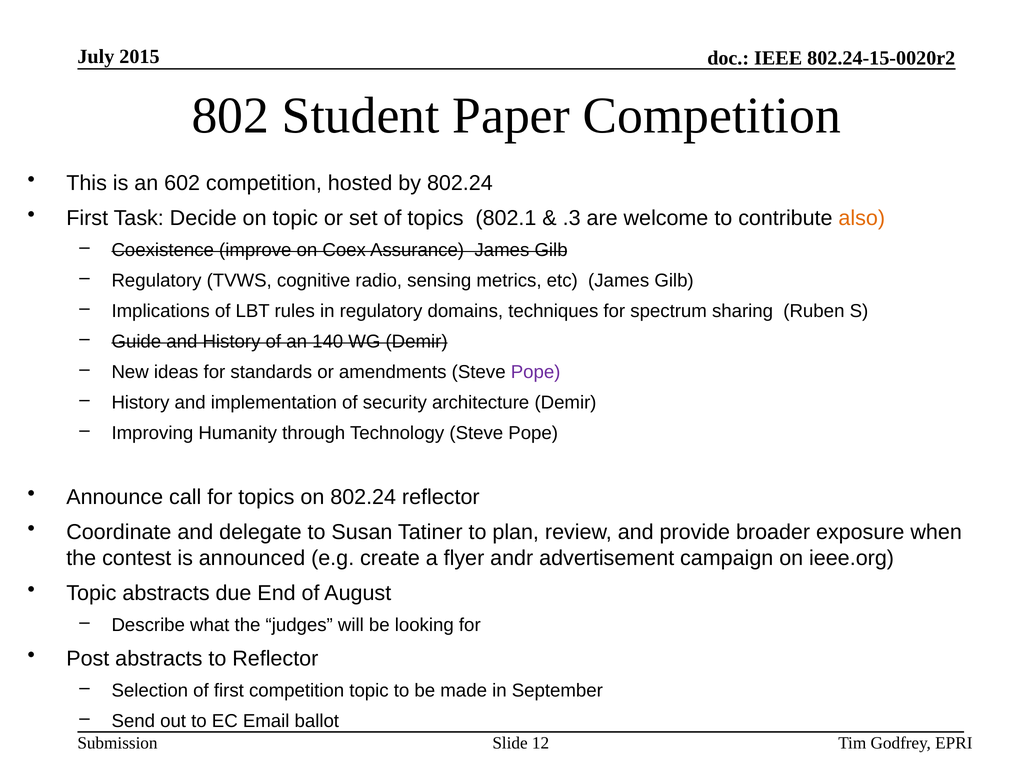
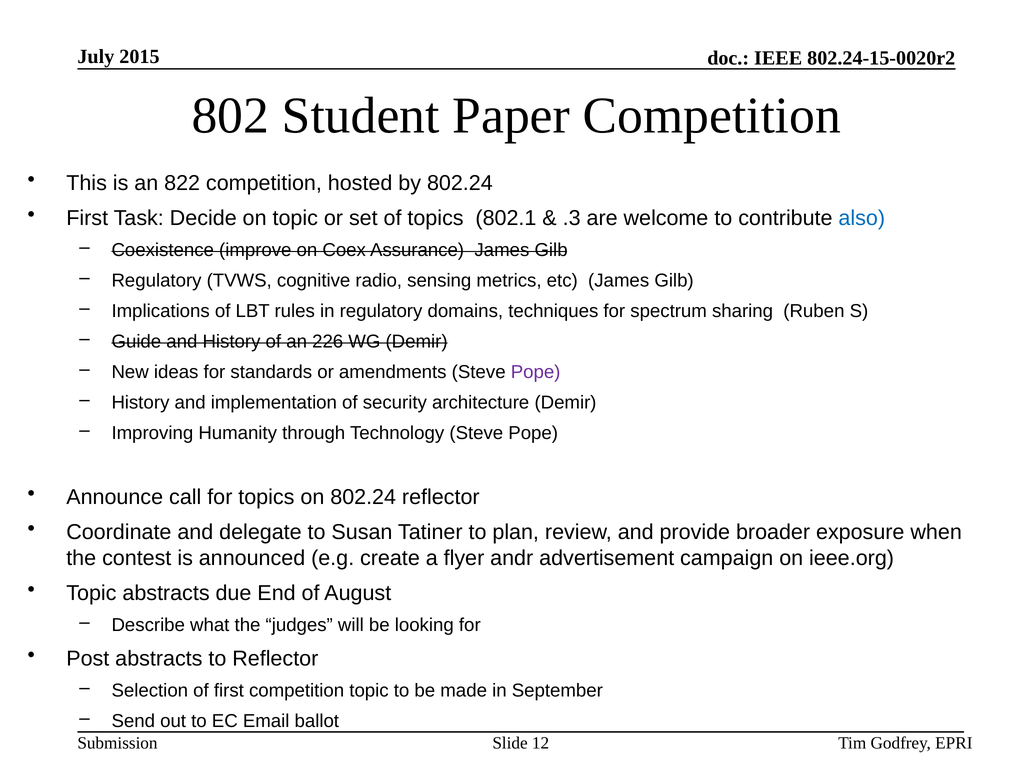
602: 602 -> 822
also colour: orange -> blue
140: 140 -> 226
